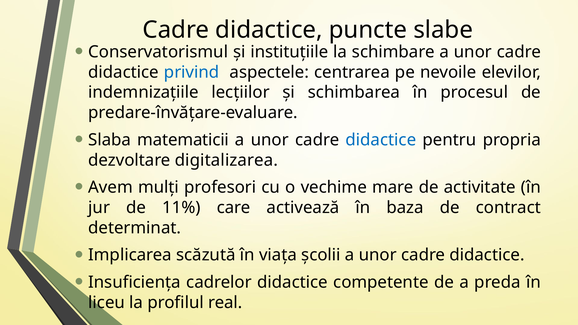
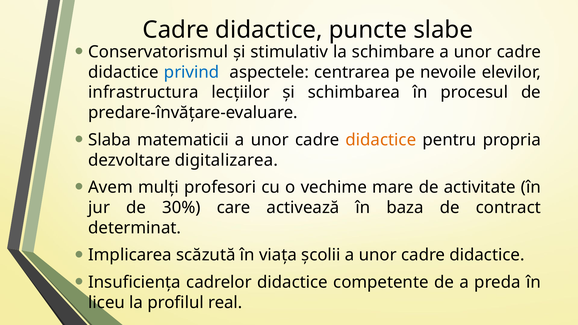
instituțiile: instituțiile -> stimulativ
indemnizațiile: indemnizațiile -> infrastructura
didactice at (381, 140) colour: blue -> orange
11%: 11% -> 30%
